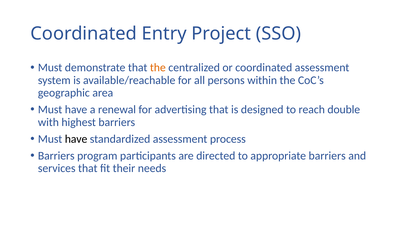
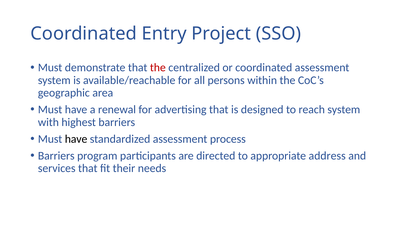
the at (158, 67) colour: orange -> red
reach double: double -> system
appropriate barriers: barriers -> address
